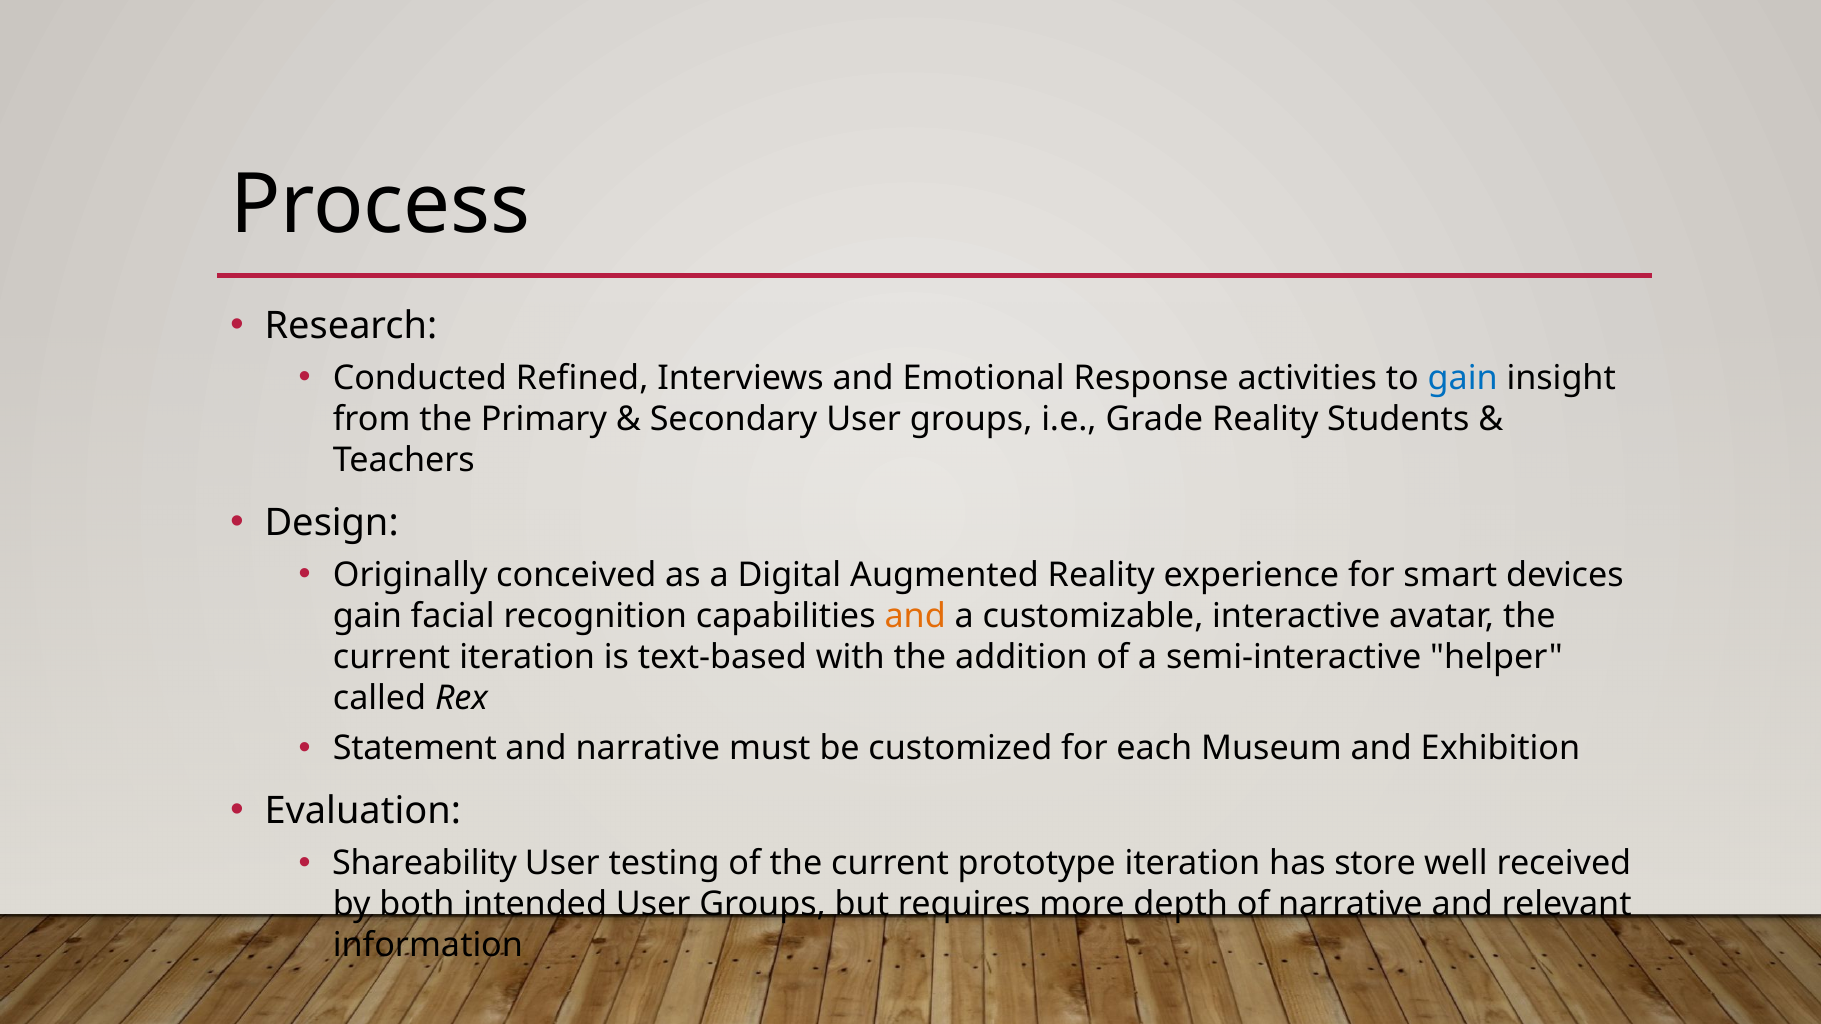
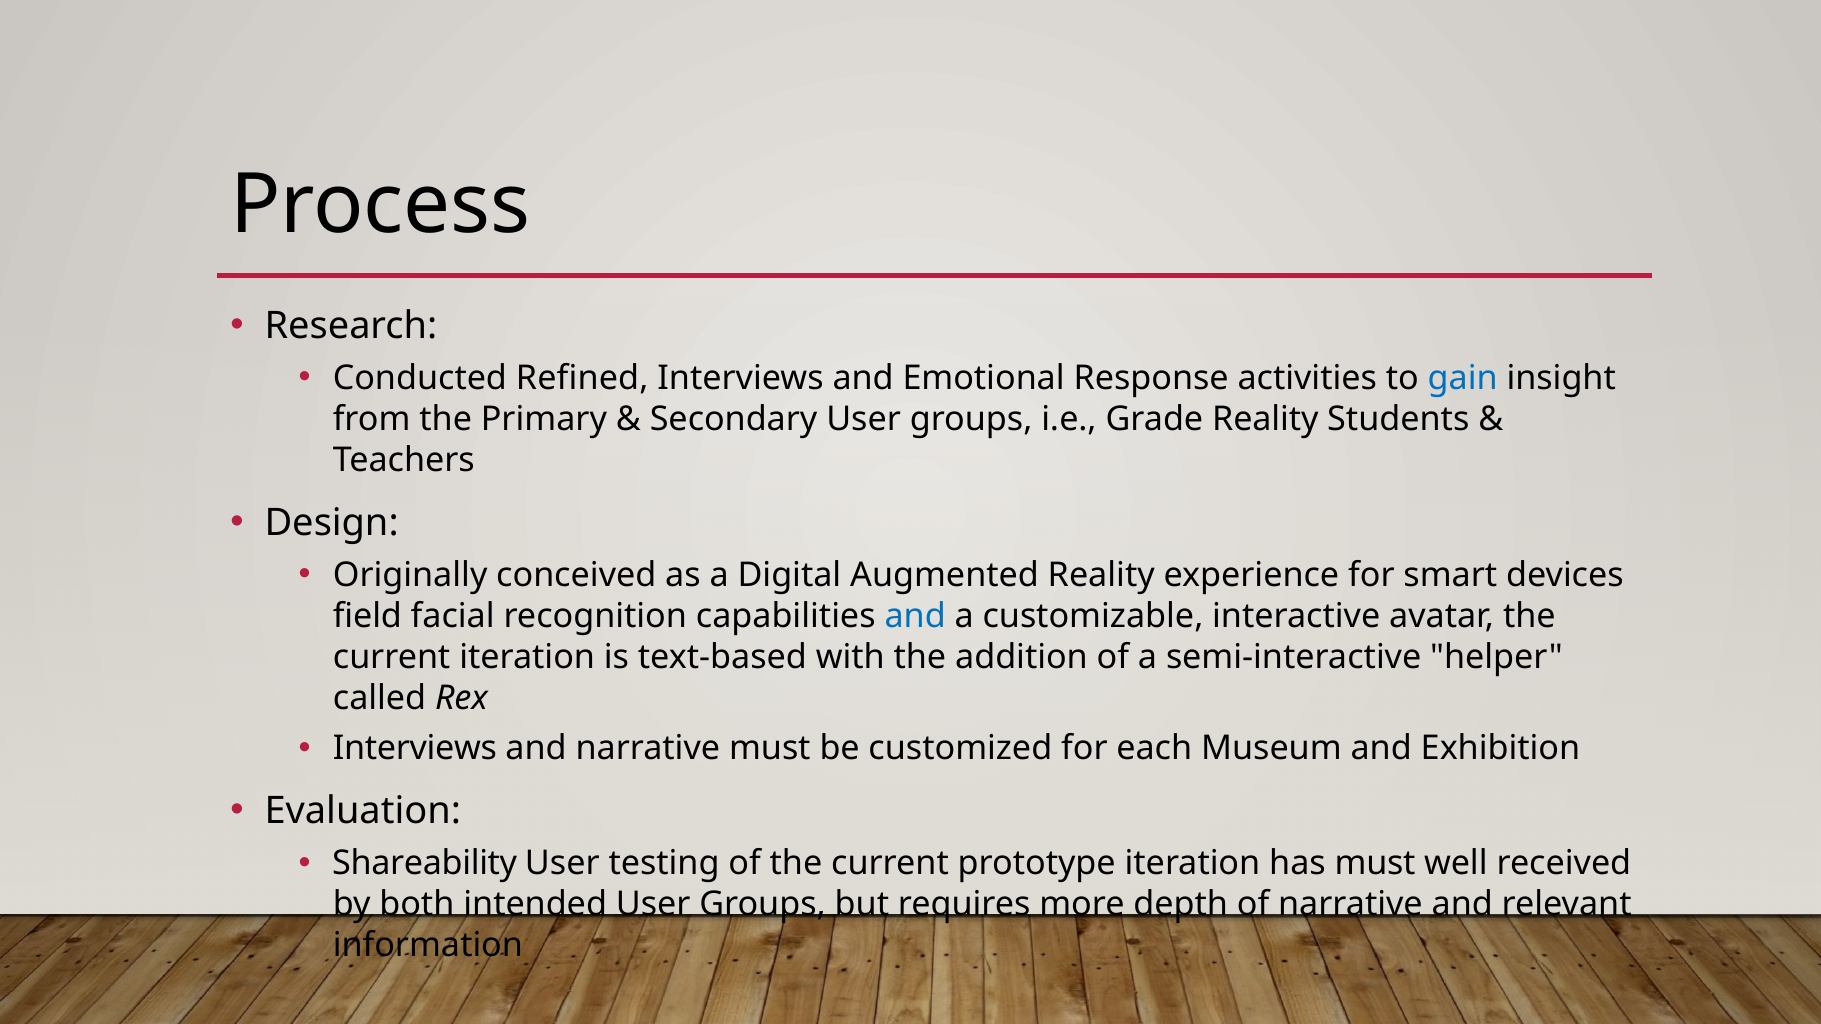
gain at (367, 617): gain -> field
and at (915, 617) colour: orange -> blue
Statement at (415, 749): Statement -> Interviews
has store: store -> must
